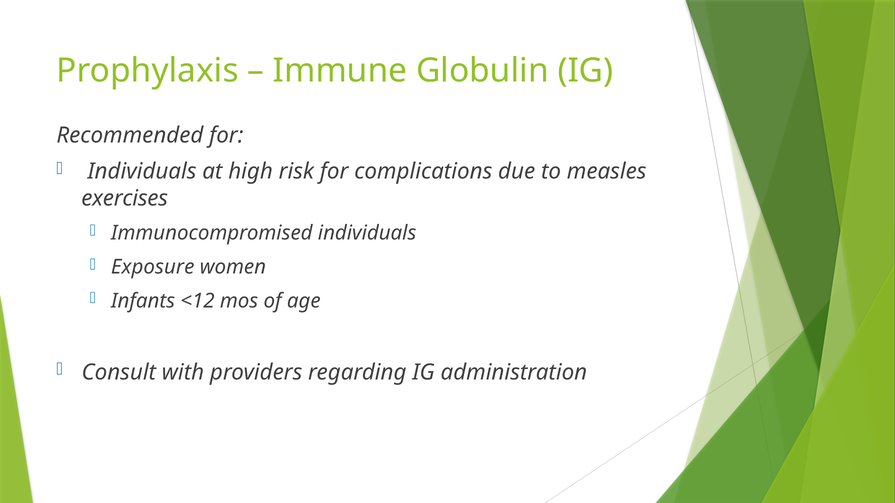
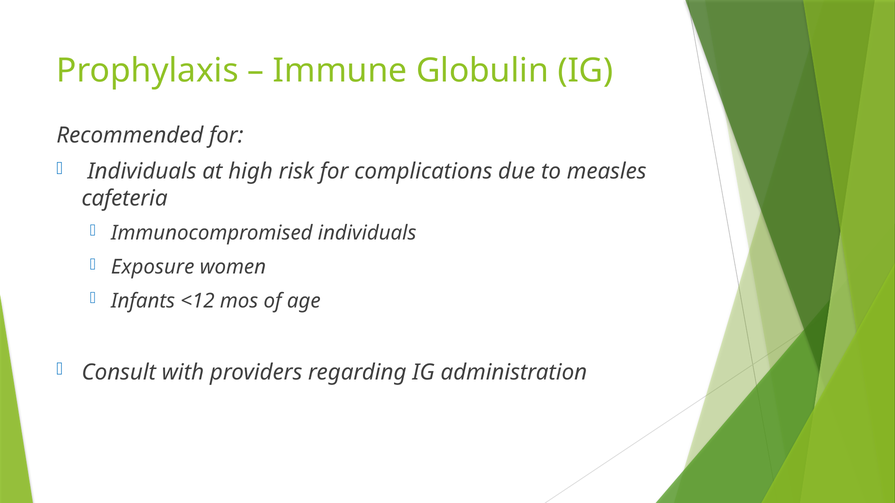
exercises: exercises -> cafeteria
